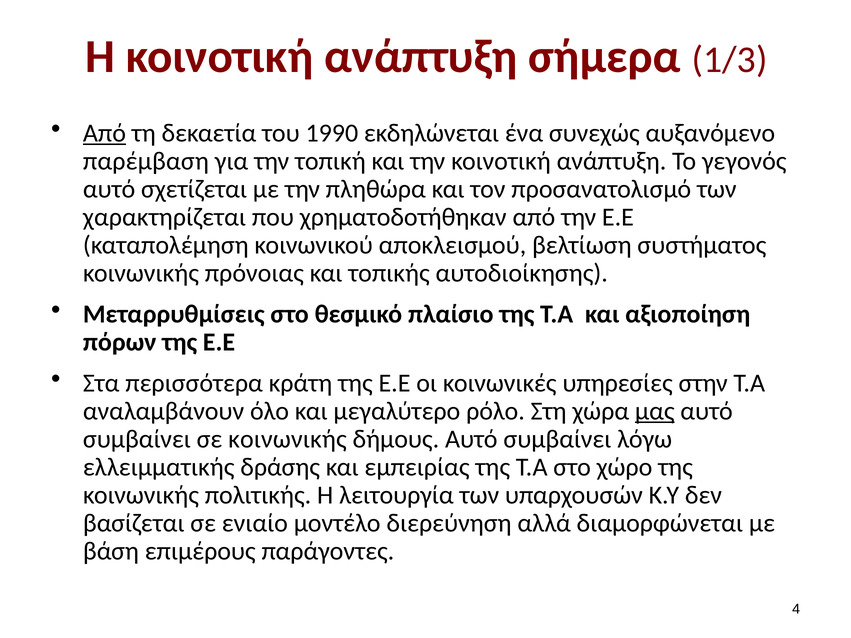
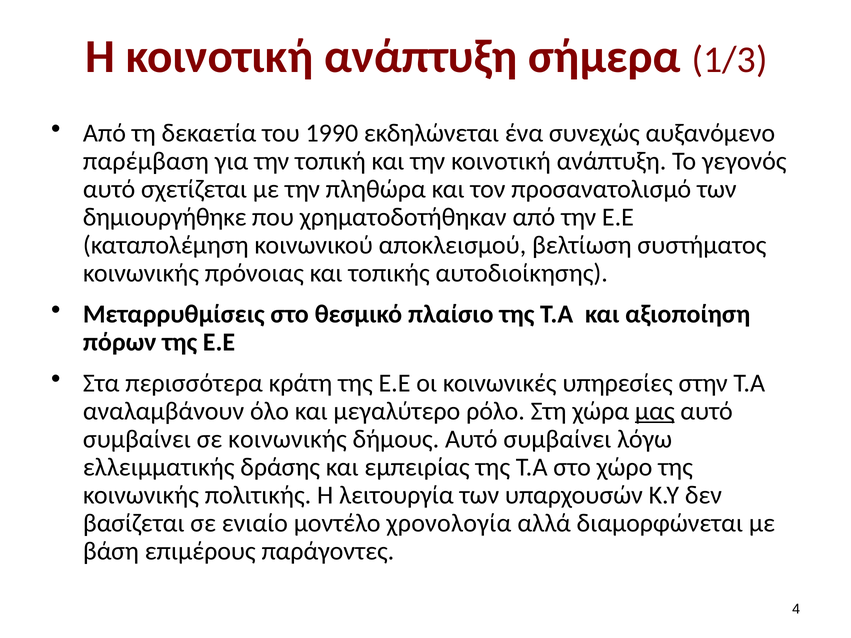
Από at (105, 133) underline: present -> none
χαρακτηρίζεται: χαρακτηρίζεται -> δημιουργήθηκε
διερεύνηση: διερεύνηση -> χρονολογία
